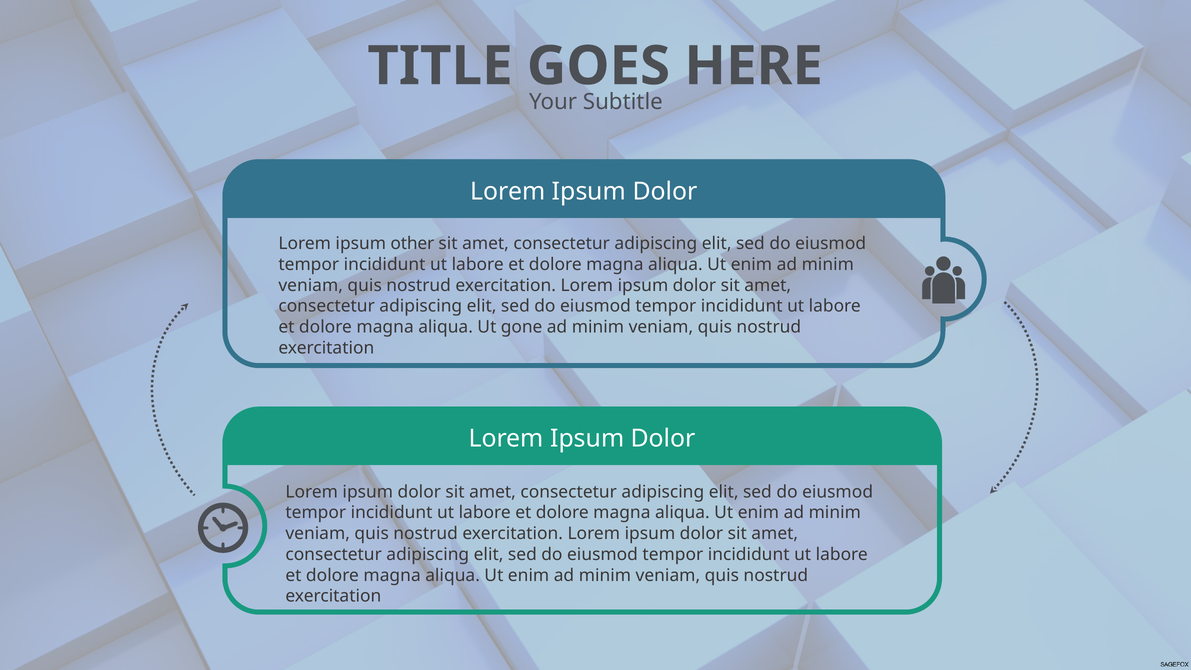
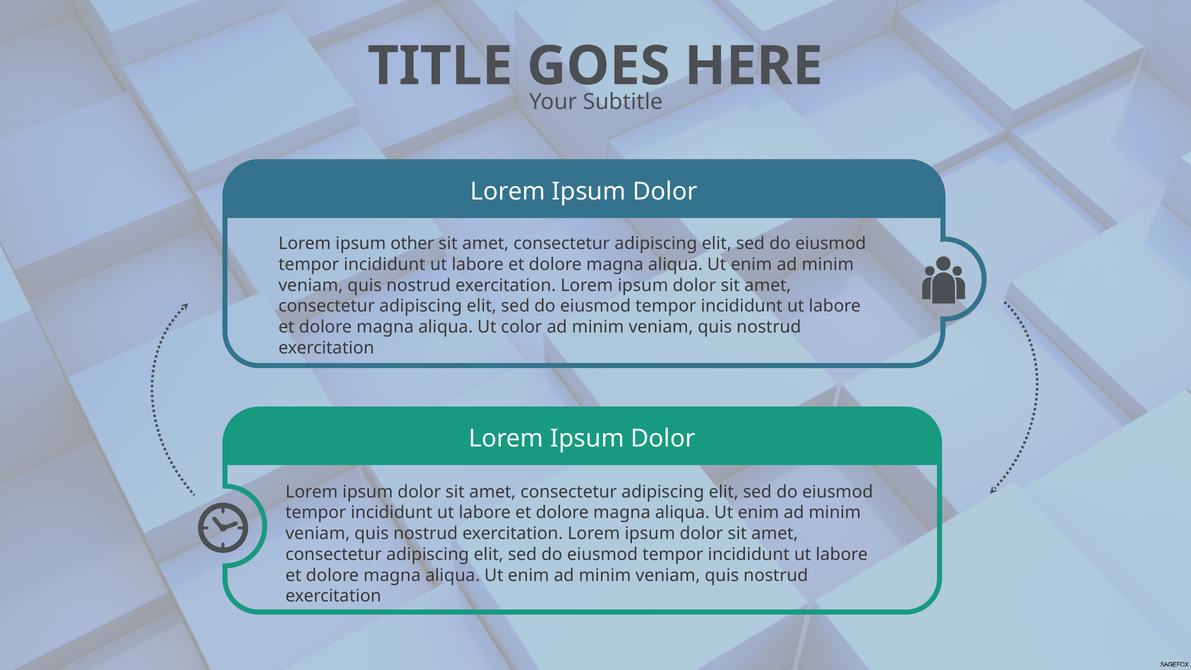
gone: gone -> color
